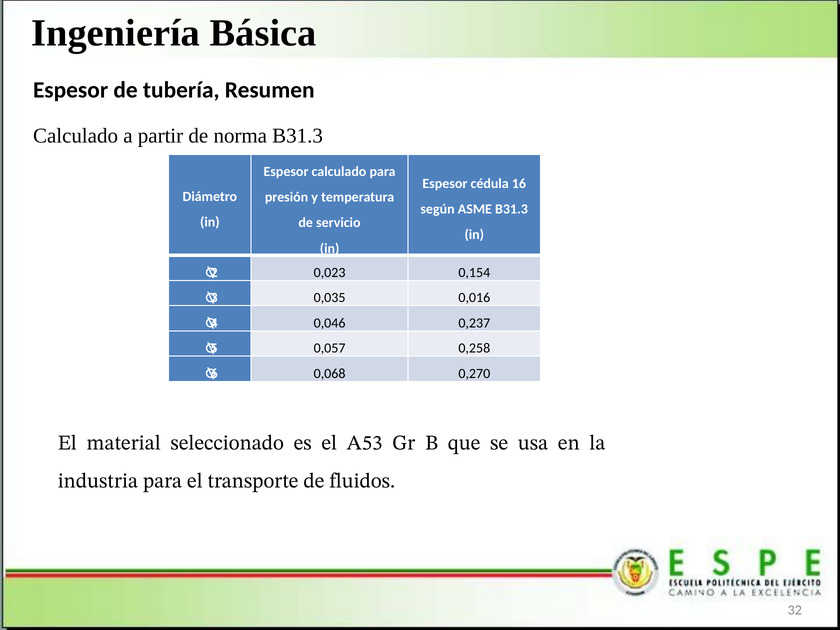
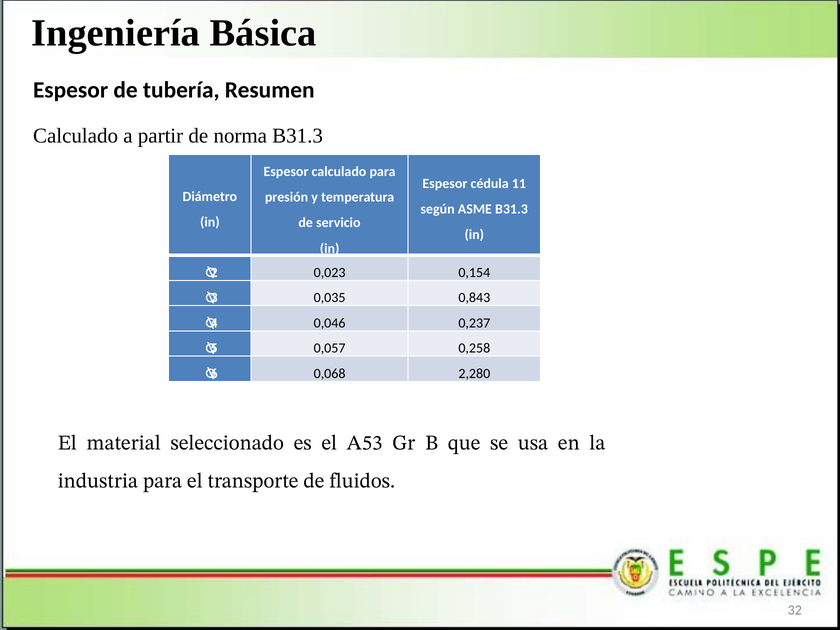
16: 16 -> 11
0,016: 0,016 -> 0,843
0,270: 0,270 -> 2,280
